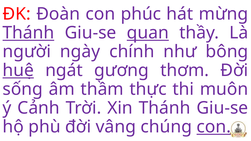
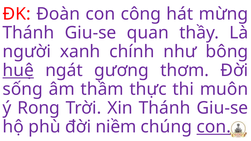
phúc: phúc -> công
Thánh at (28, 33) underline: present -> none
quan underline: present -> none
ngày: ngày -> xanh
Cảnh: Cảnh -> Rong
vâng: vâng -> niềm
